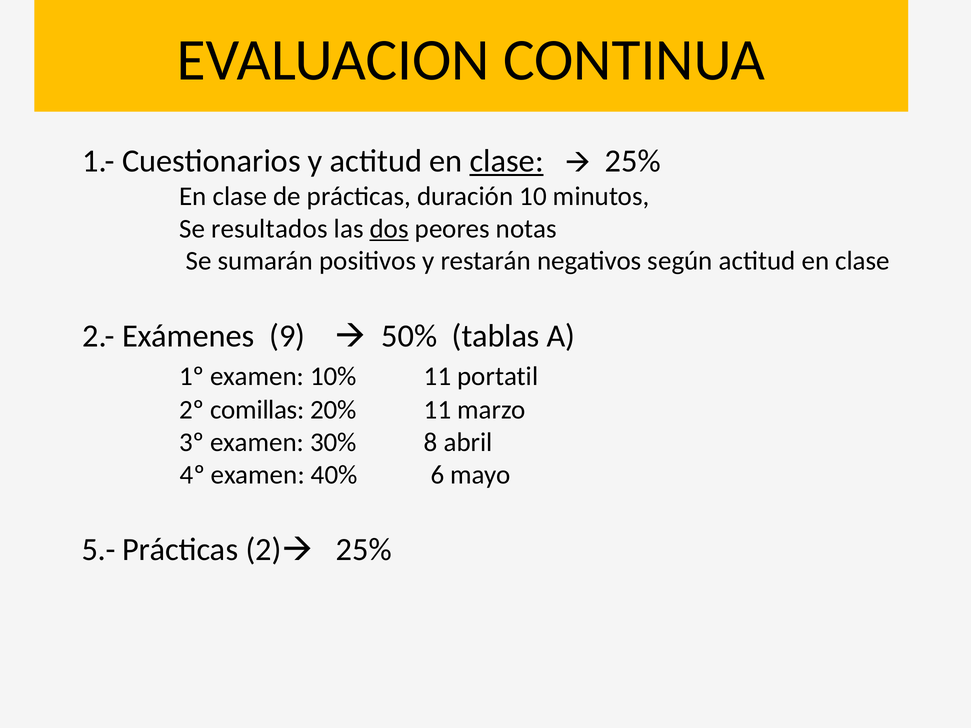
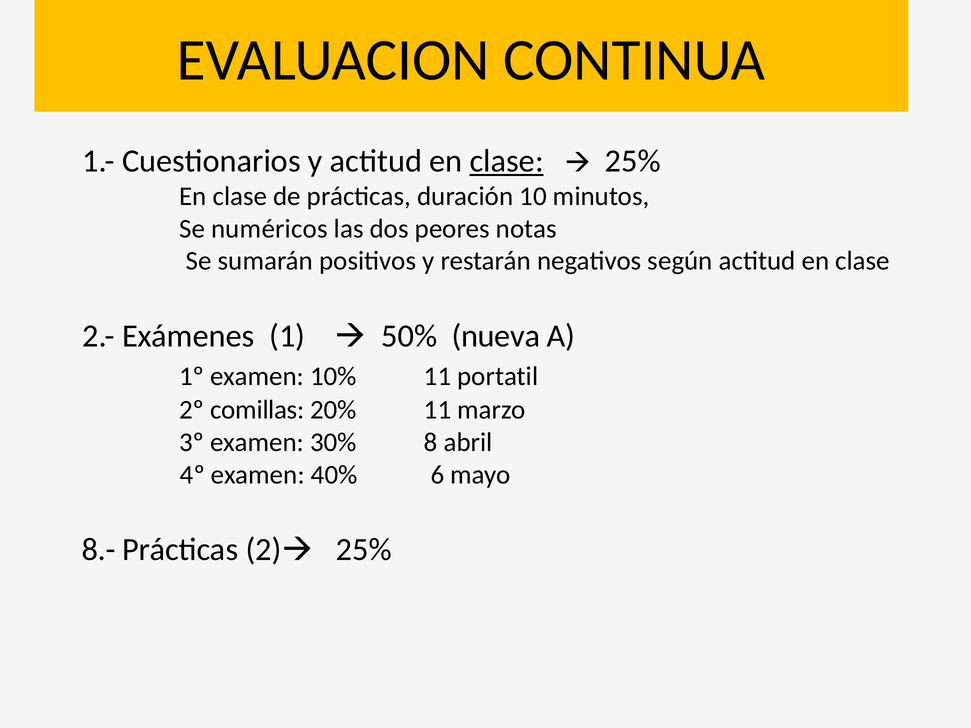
resultados: resultados -> numéricos
dos underline: present -> none
9: 9 -> 1
tablas: tablas -> nueva
5.-: 5.- -> 8.-
